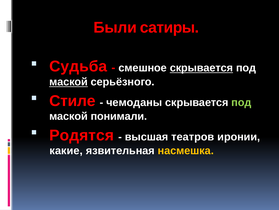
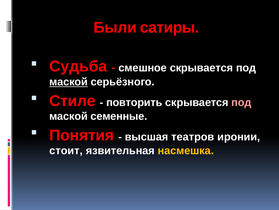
скрывается at (201, 68) underline: present -> none
чемоданы: чемоданы -> повторить
под at (241, 102) colour: light green -> pink
понимали: понимали -> семенные
Родятся: Родятся -> Понятия
какие: какие -> стоит
